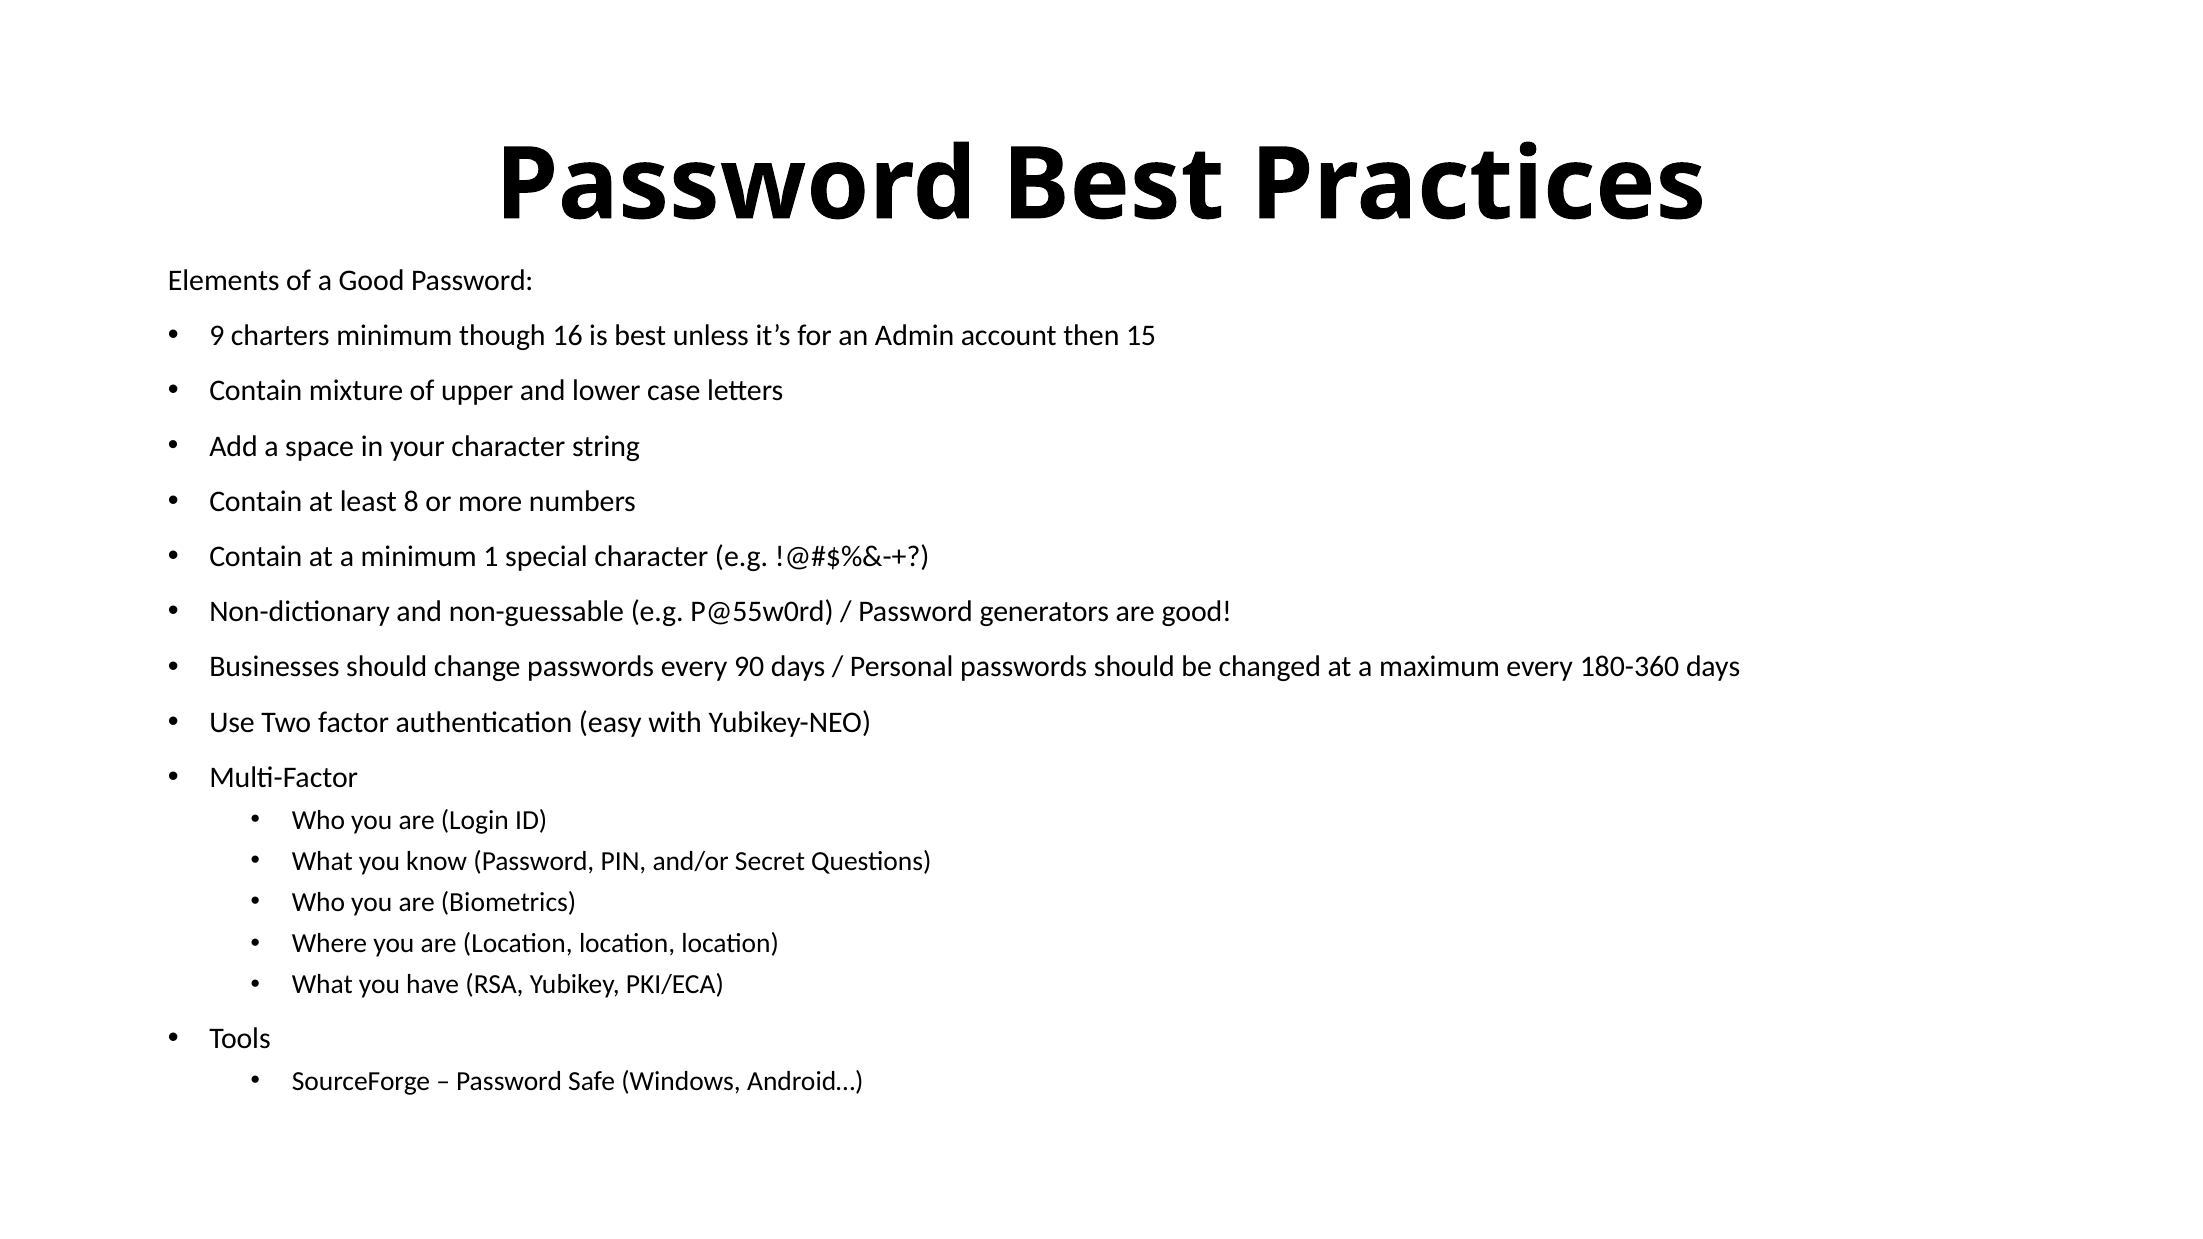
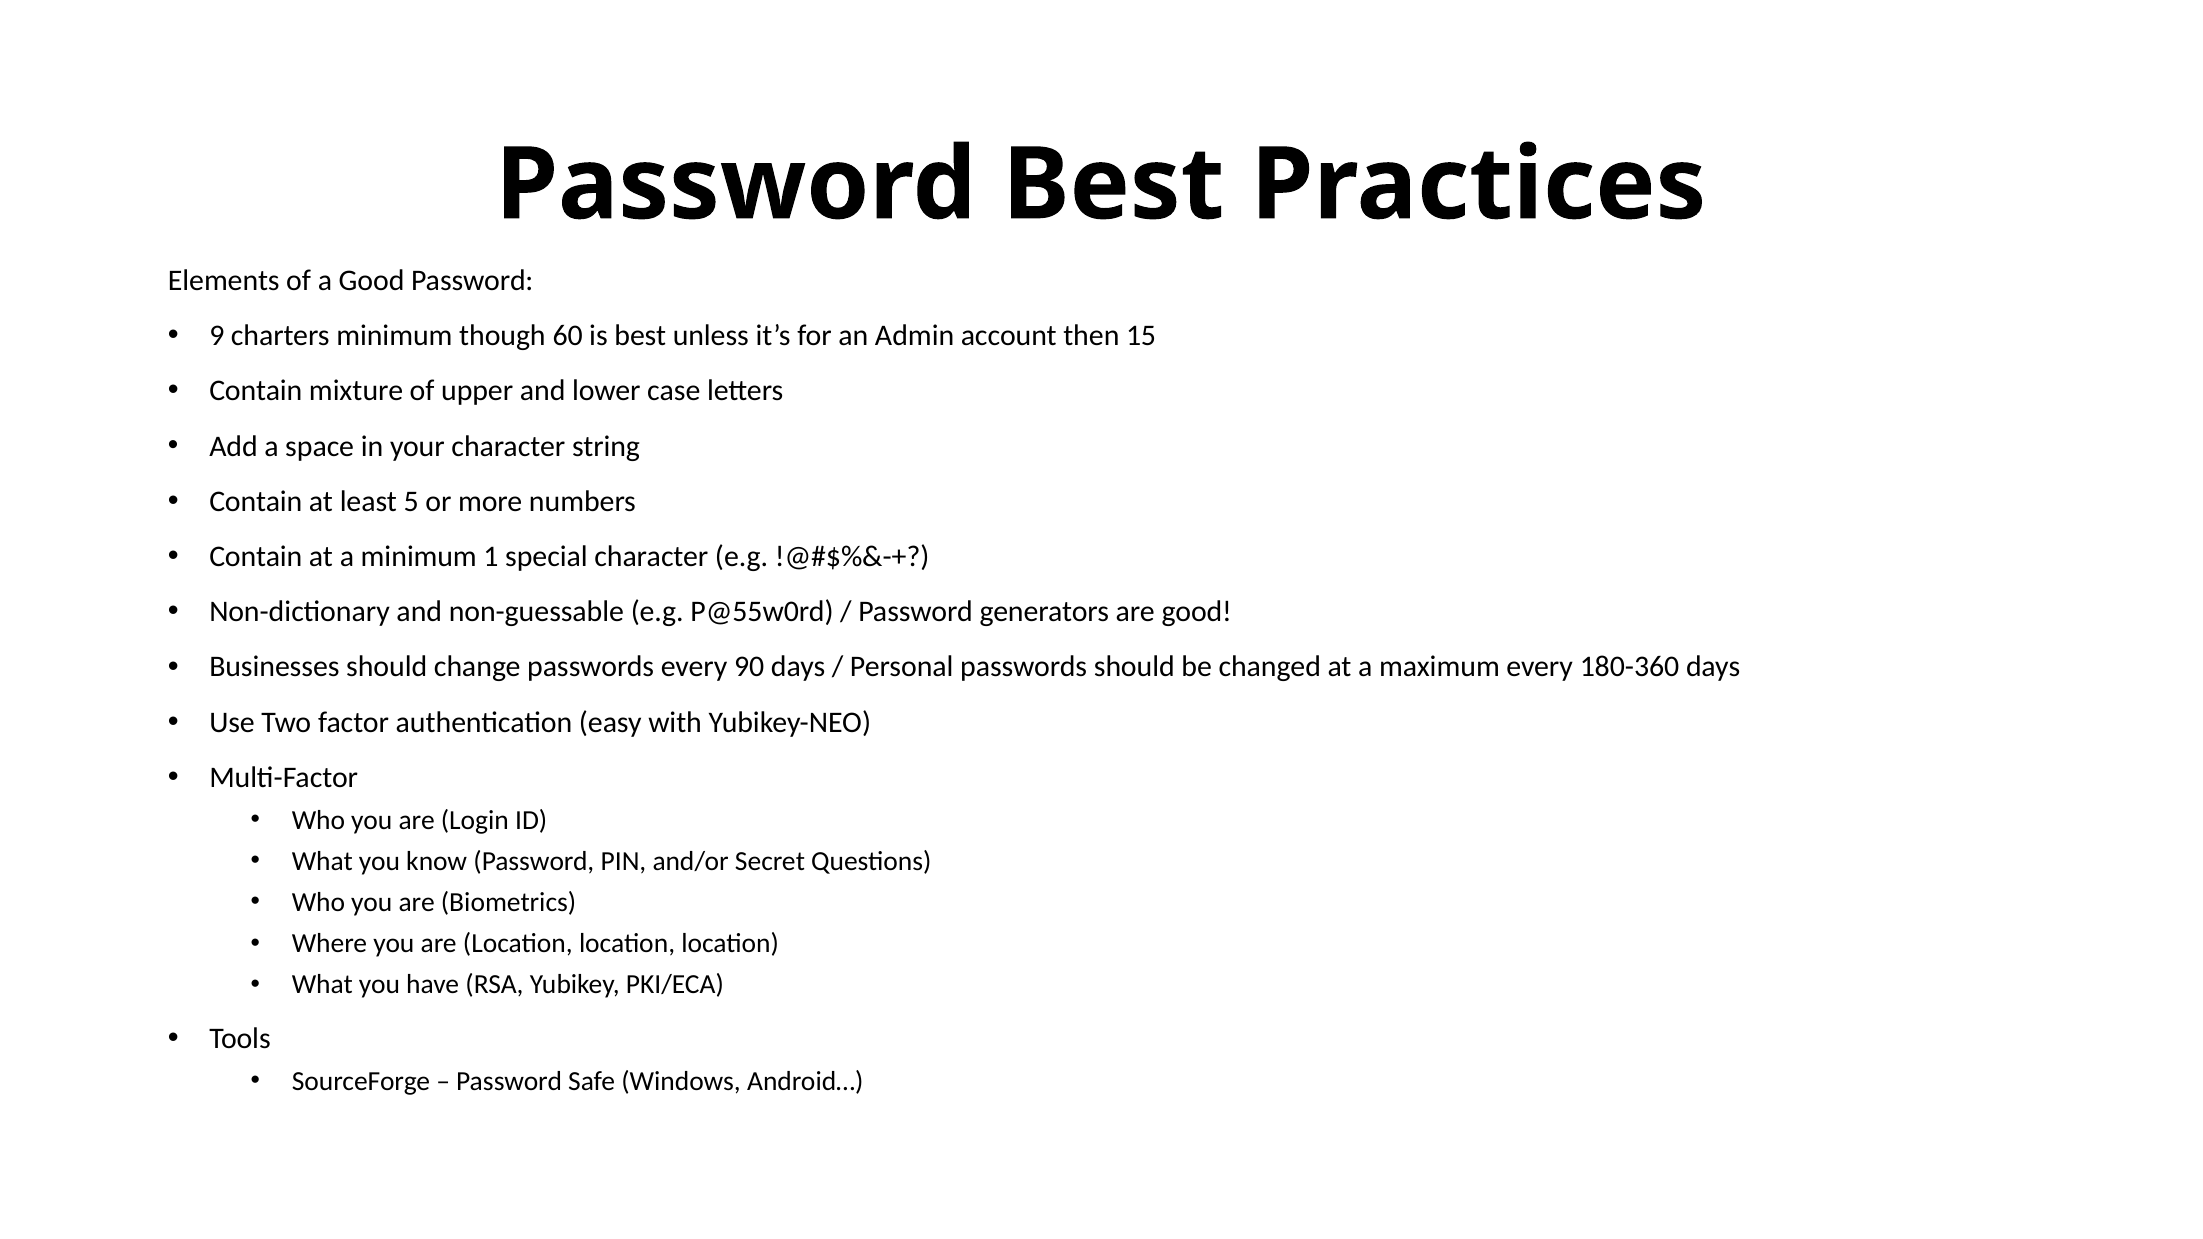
16: 16 -> 60
8: 8 -> 5
